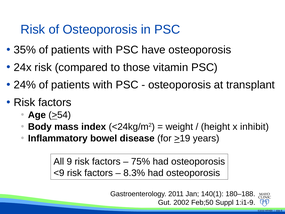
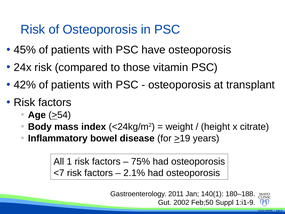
35%: 35% -> 45%
24%: 24% -> 42%
inhibit: inhibit -> citrate
9: 9 -> 1
<9: <9 -> <7
8.3%: 8.3% -> 2.1%
